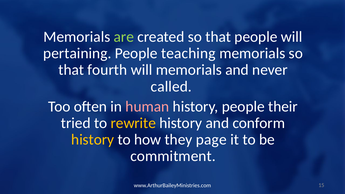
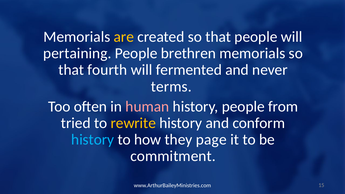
are colour: light green -> yellow
teaching: teaching -> brethren
will memorials: memorials -> fermented
called: called -> terms
their: their -> from
history at (93, 140) colour: yellow -> light blue
